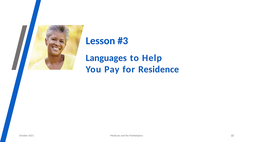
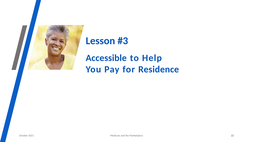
Languages: Languages -> Accessible
